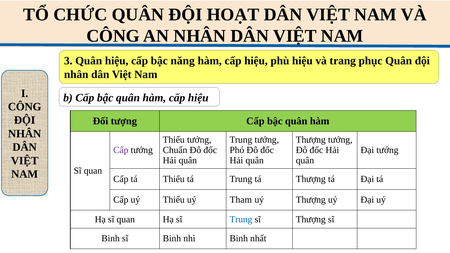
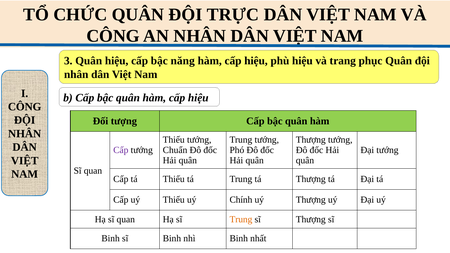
HOẠT: HOẠT -> TRỰC
Tham: Tham -> Chính
Trung at (241, 219) colour: blue -> orange
